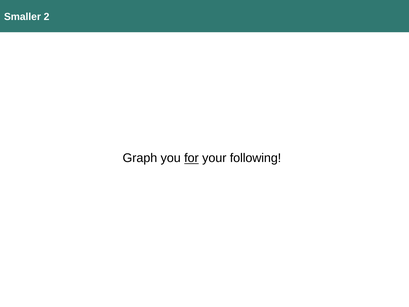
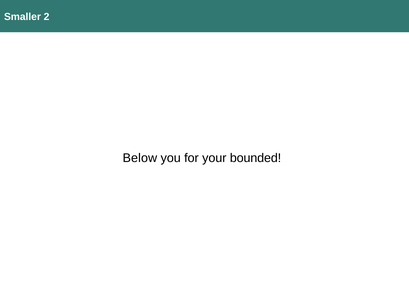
Graph: Graph -> Below
for underline: present -> none
following: following -> bounded
